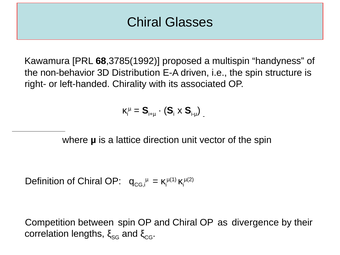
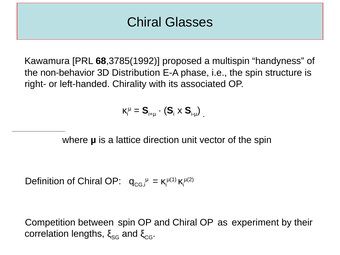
driven: driven -> phase
divergence: divergence -> experiment
